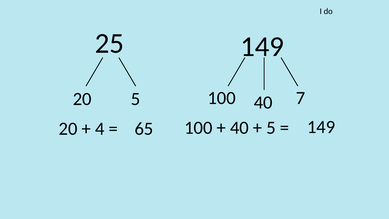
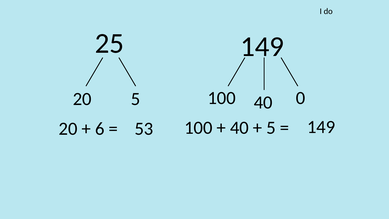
7: 7 -> 0
4: 4 -> 6
65: 65 -> 53
